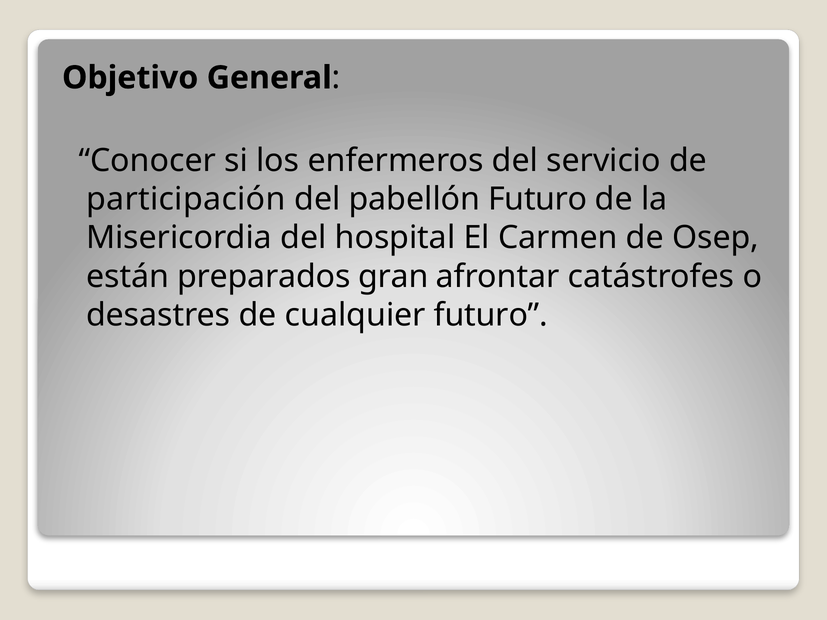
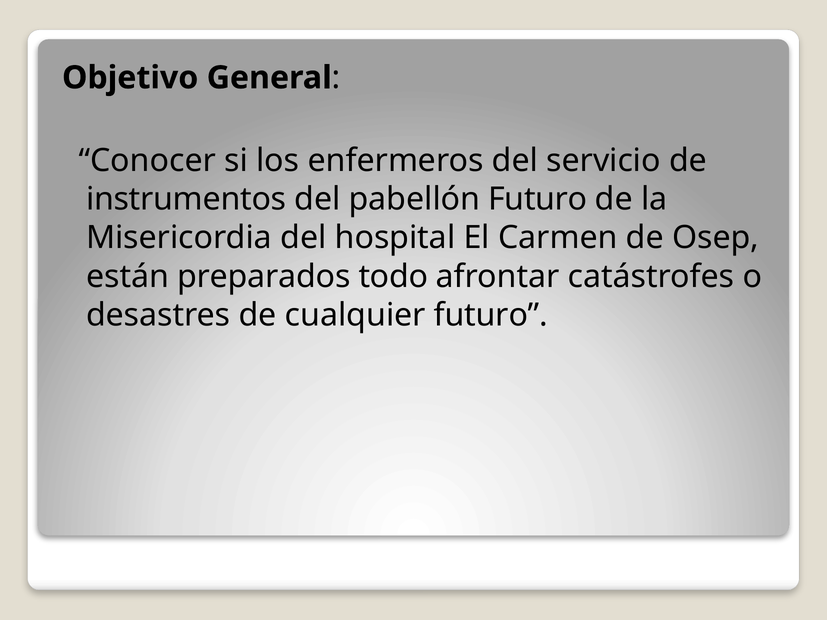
participación: participación -> instrumentos
gran: gran -> todo
